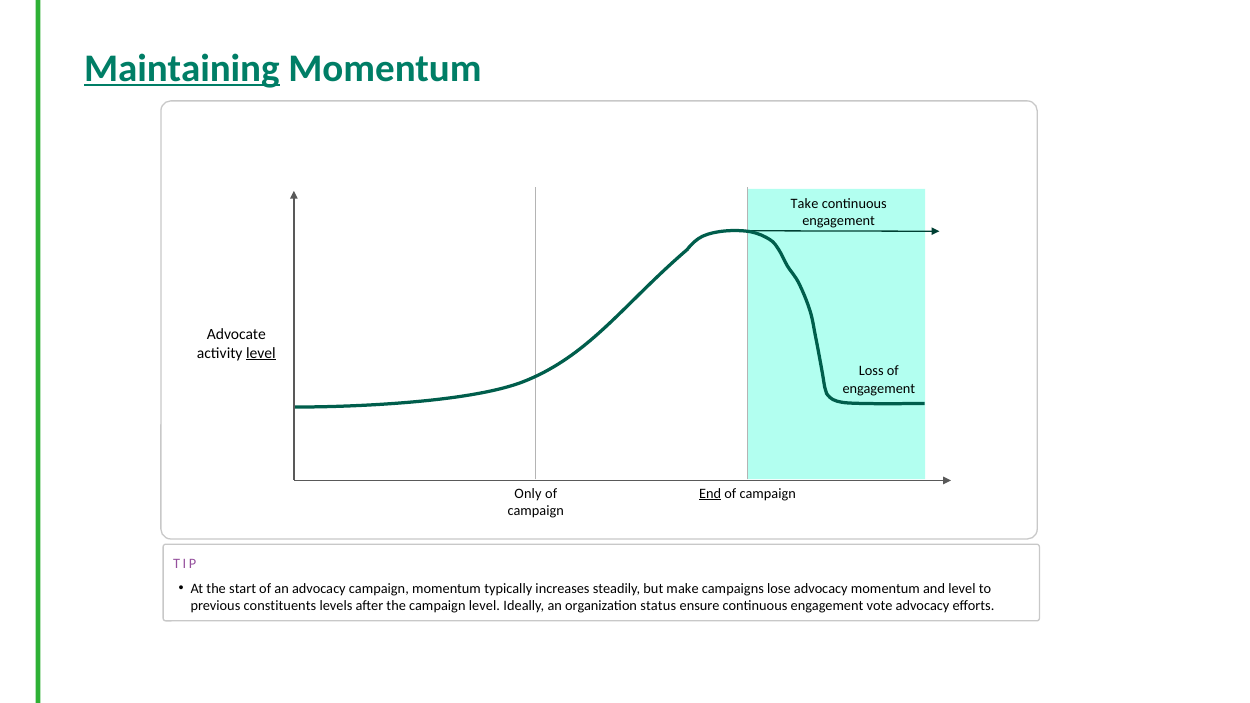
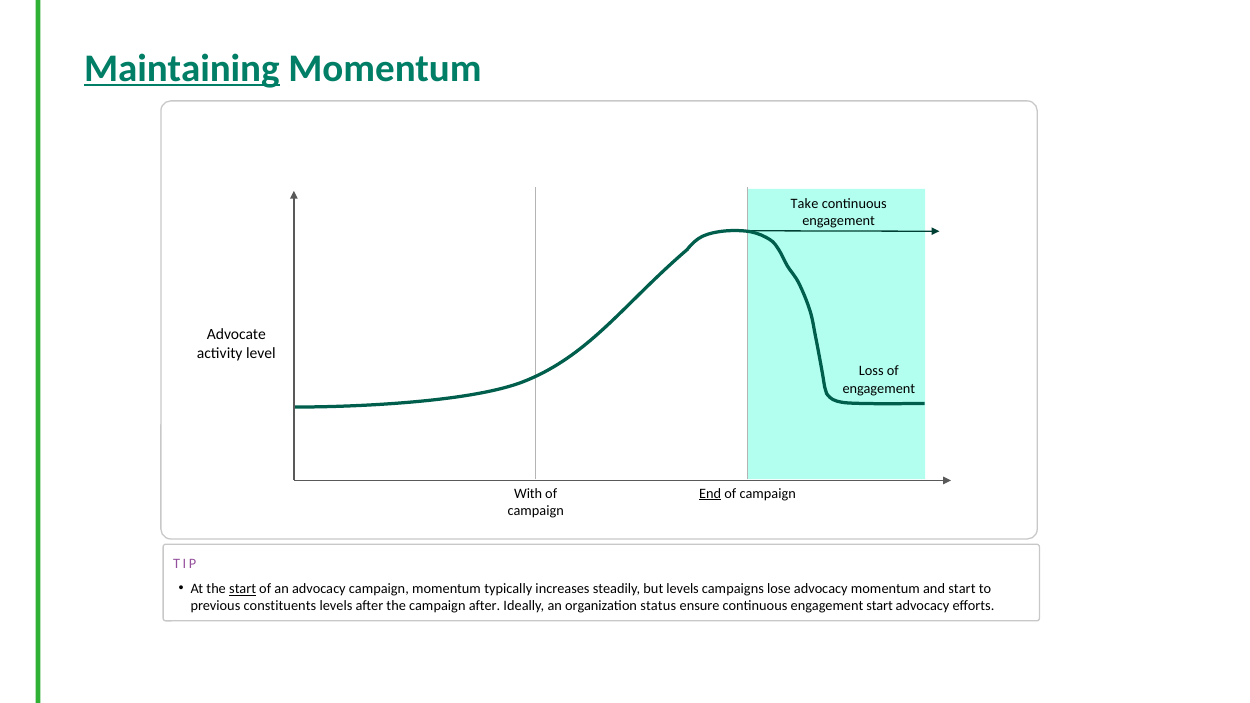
level at (261, 353) underline: present -> none
Only: Only -> With
start at (243, 589) underline: none -> present
but make: make -> levels
and level: level -> start
campaign level: level -> after
engagement vote: vote -> start
